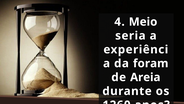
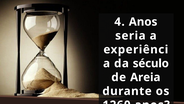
4 Meio: Meio -> Anos
foram: foram -> século
